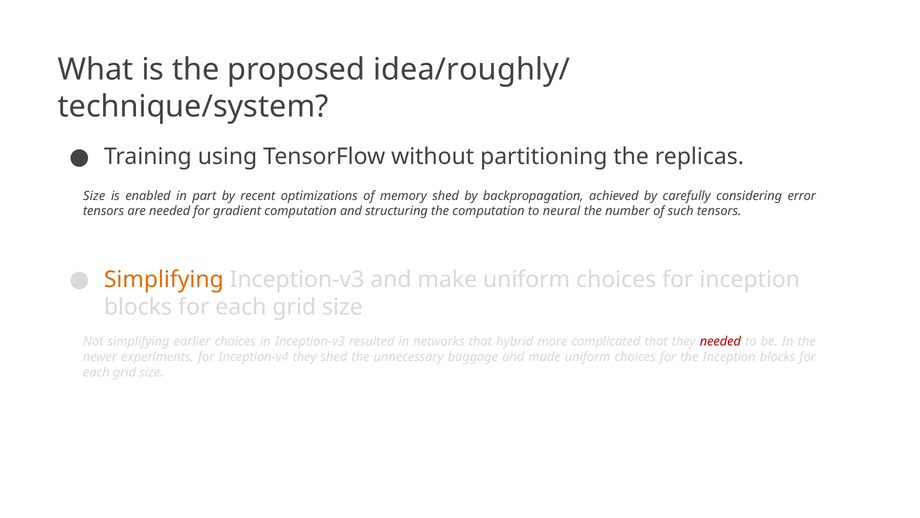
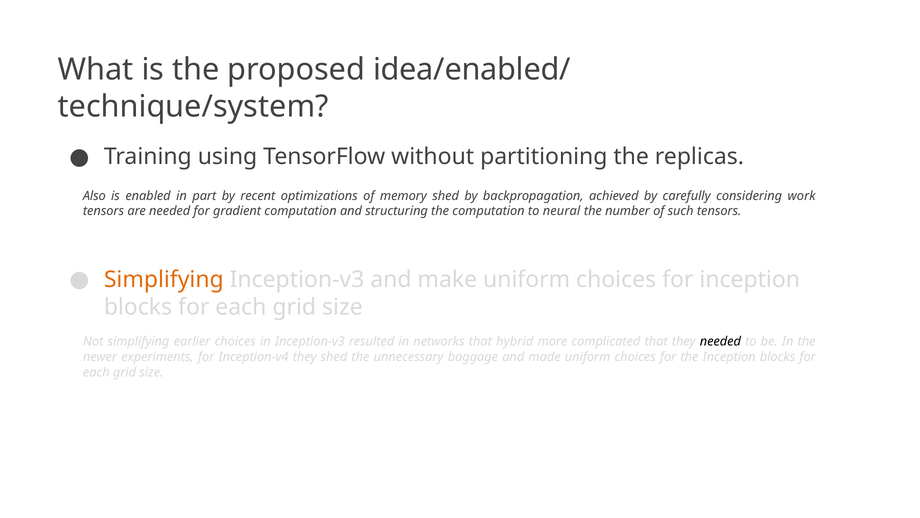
idea/roughly/: idea/roughly/ -> idea/enabled/
Size at (94, 196): Size -> Also
error: error -> work
needed at (720, 341) colour: red -> black
